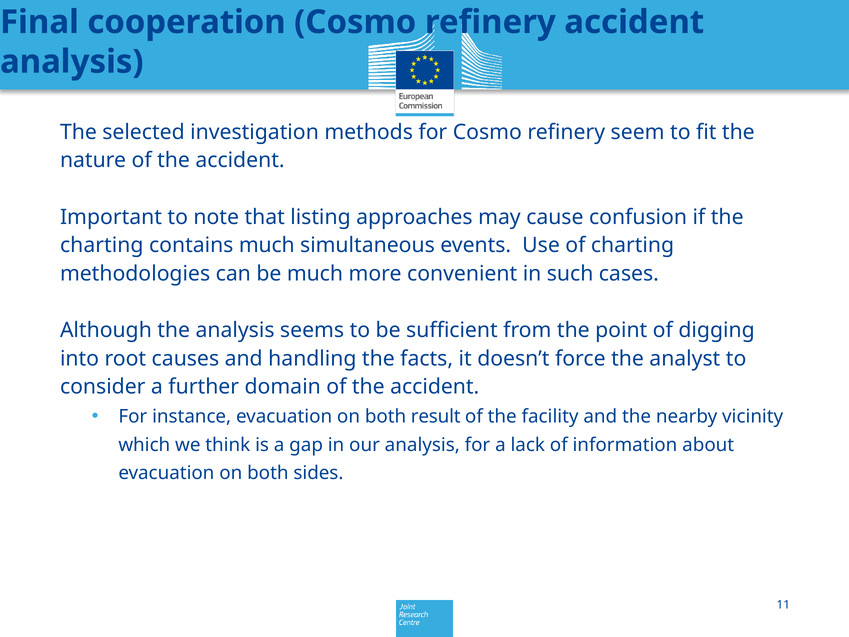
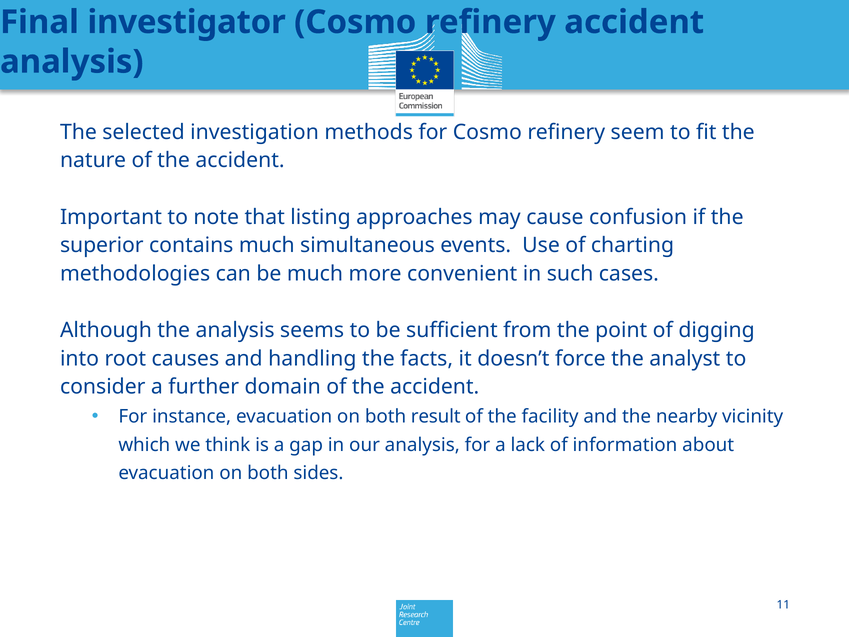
cooperation: cooperation -> investigator
charting at (102, 245): charting -> superior
